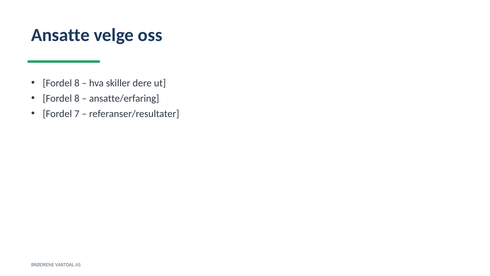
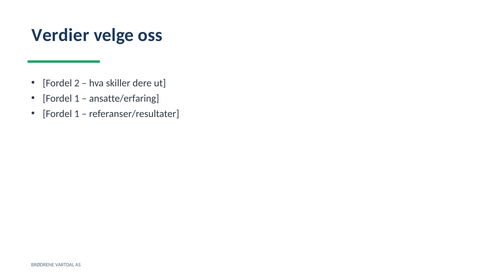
Ansatte: Ansatte -> Verdier
8 at (77, 83): 8 -> 2
8 at (77, 98): 8 -> 1
7 at (77, 114): 7 -> 1
